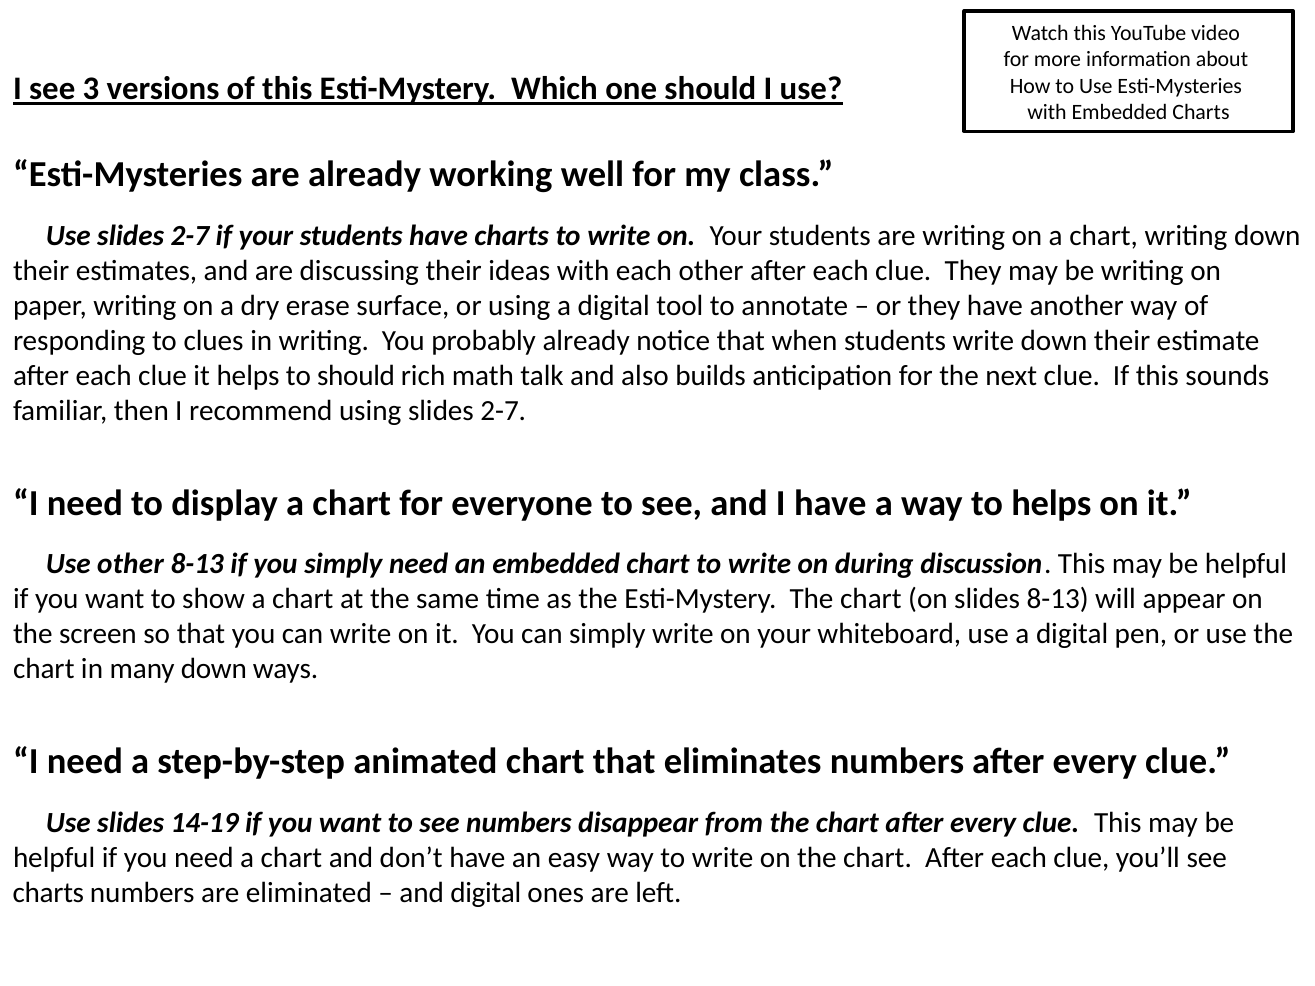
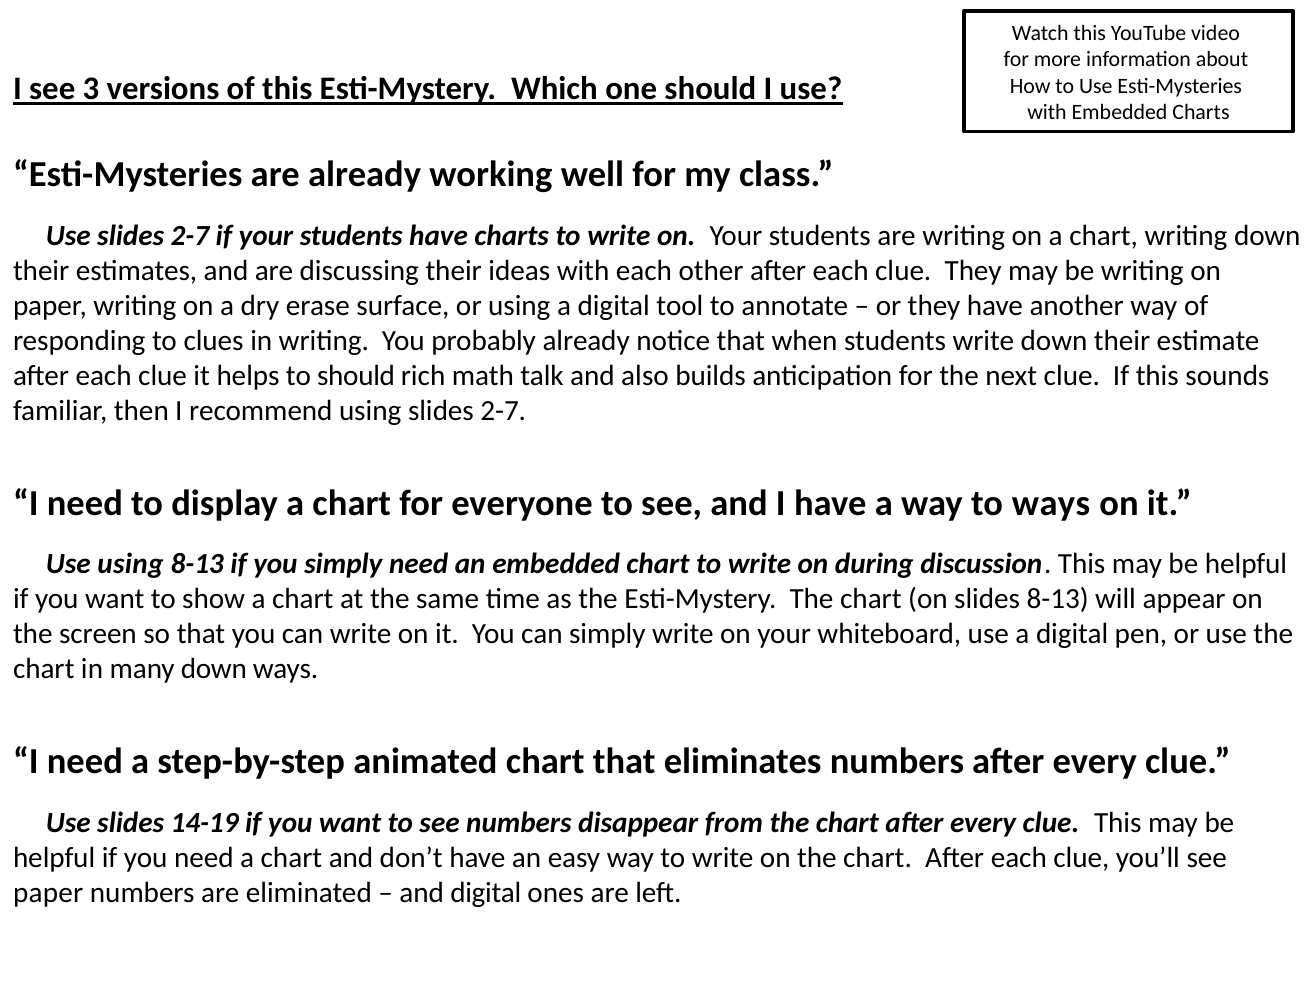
to helps: helps -> ways
Use other: other -> using
charts at (48, 893): charts -> paper
